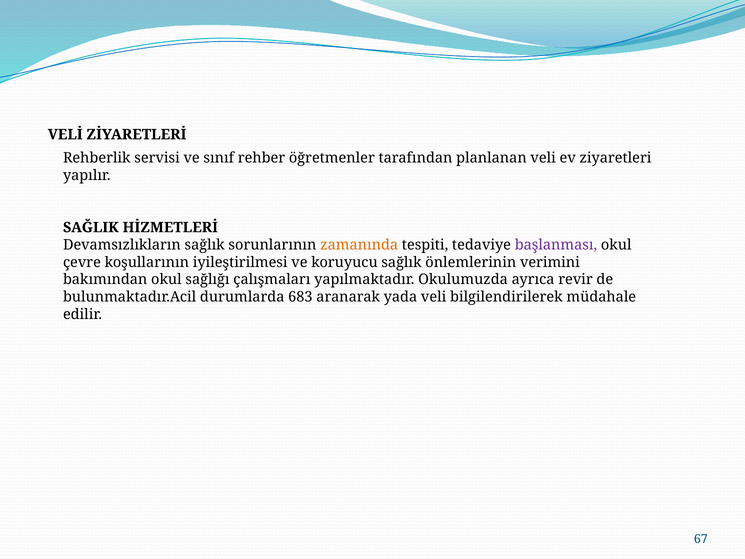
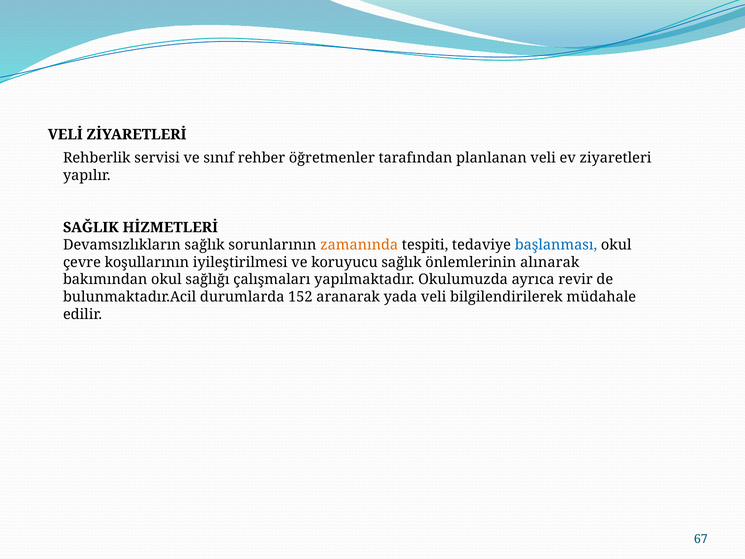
başlanması colour: purple -> blue
verimini: verimini -> alınarak
683: 683 -> 152
